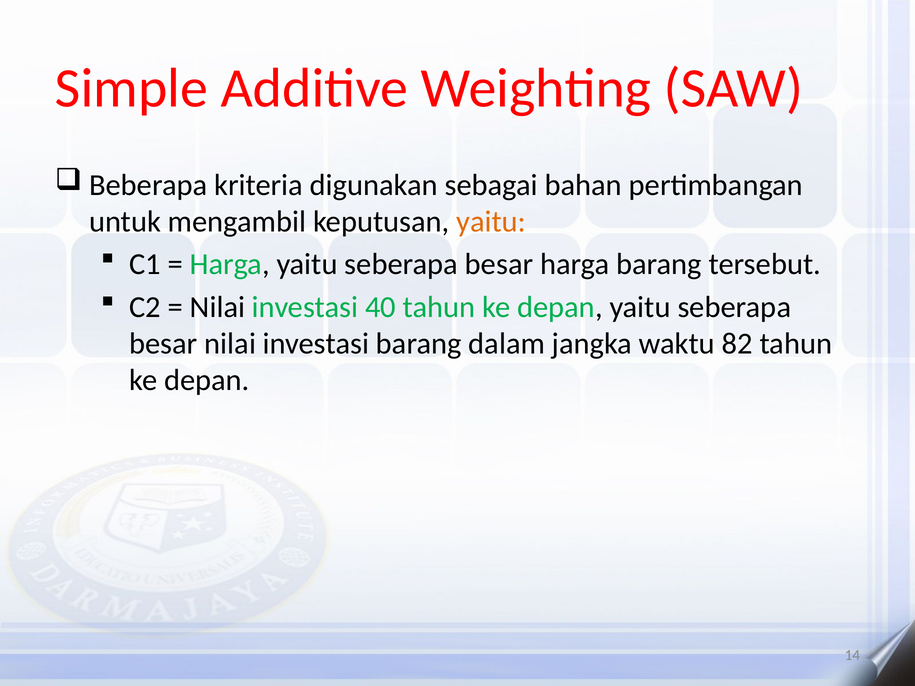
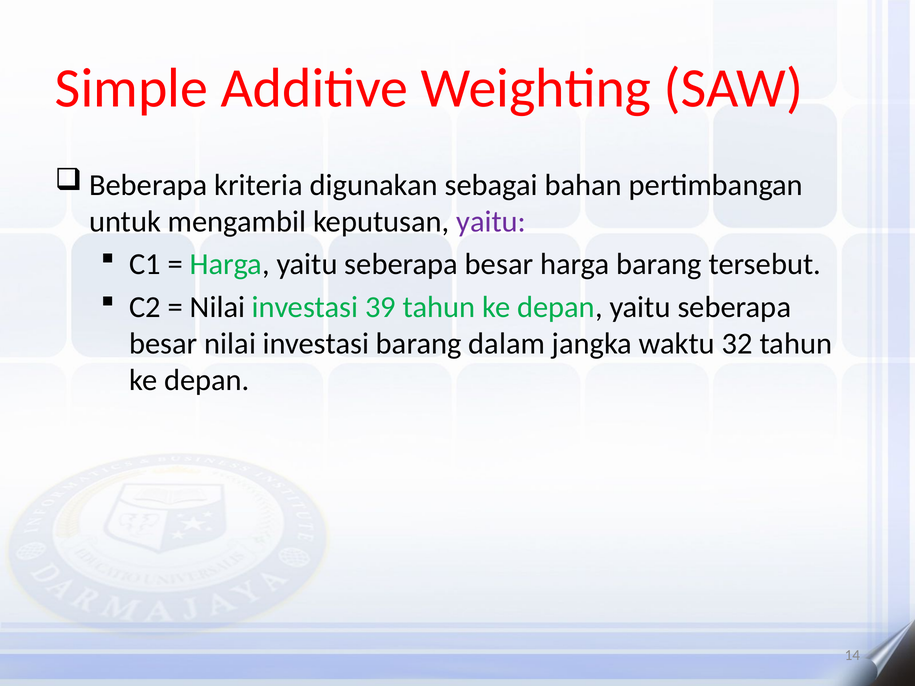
yaitu at (491, 222) colour: orange -> purple
40: 40 -> 39
82: 82 -> 32
